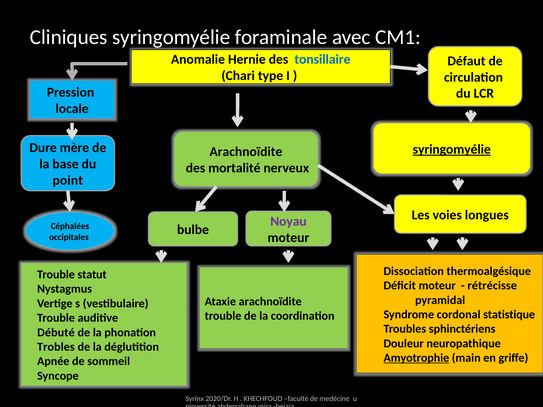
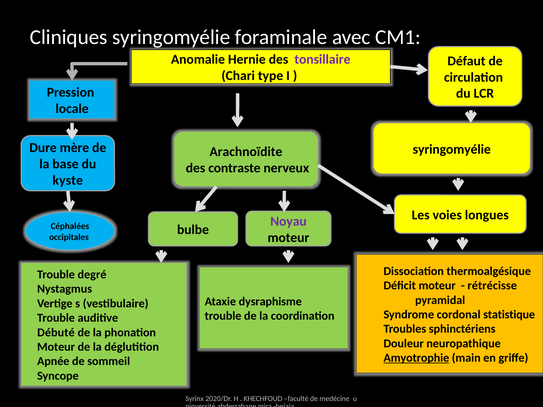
tonsillaire colour: blue -> purple
syringomyélie at (452, 149) underline: present -> none
mortalité: mortalité -> contraste
point: point -> kyste
statut: statut -> degré
Ataxie arachnoïdite: arachnoïdite -> dysraphisme
Trobles at (56, 347): Trobles -> Moteur
